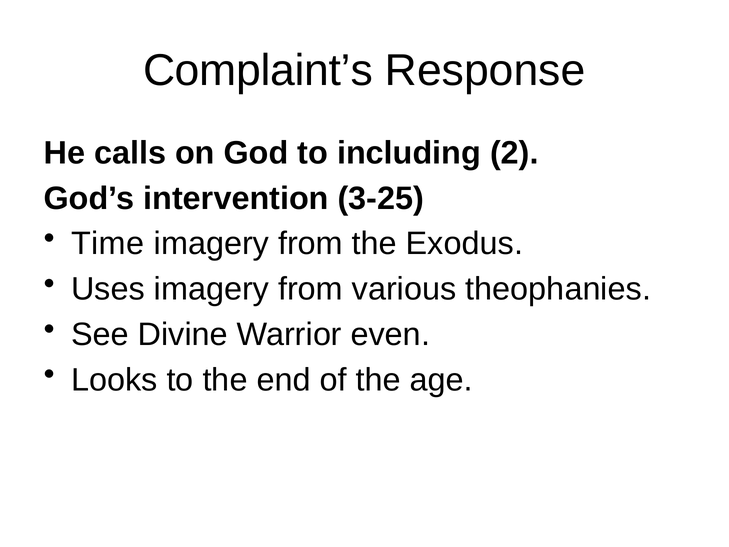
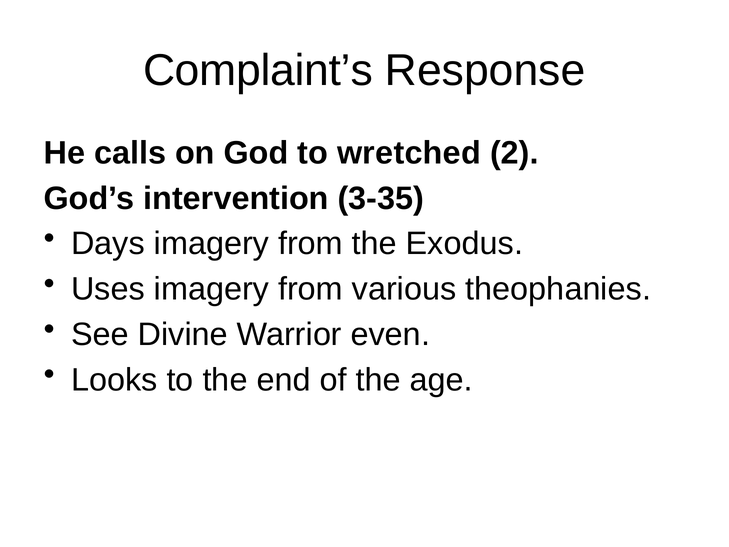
including: including -> wretched
3-25: 3-25 -> 3-35
Time: Time -> Days
